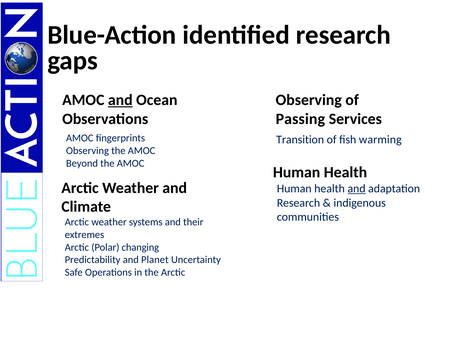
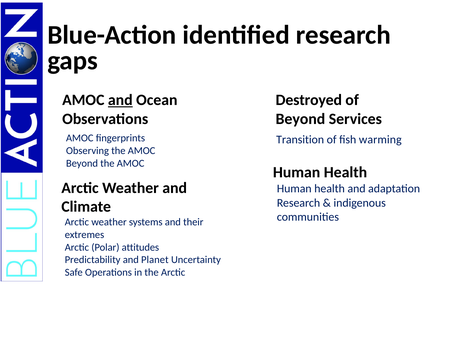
Observing at (309, 100): Observing -> Destroyed
Passing at (300, 119): Passing -> Beyond
and at (357, 189) underline: present -> none
changing: changing -> attitudes
